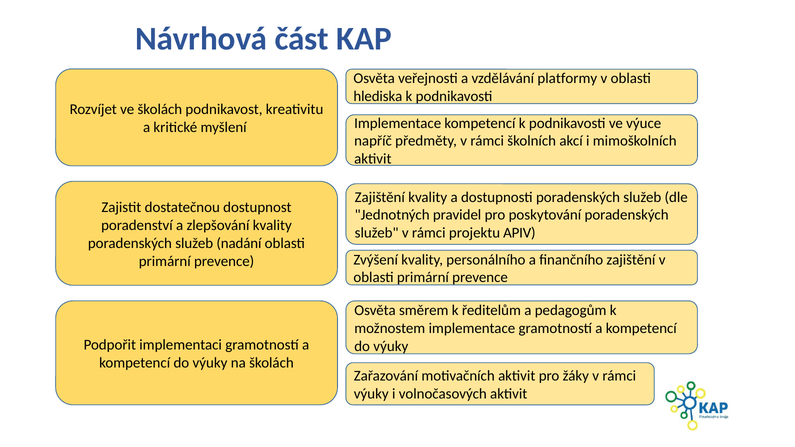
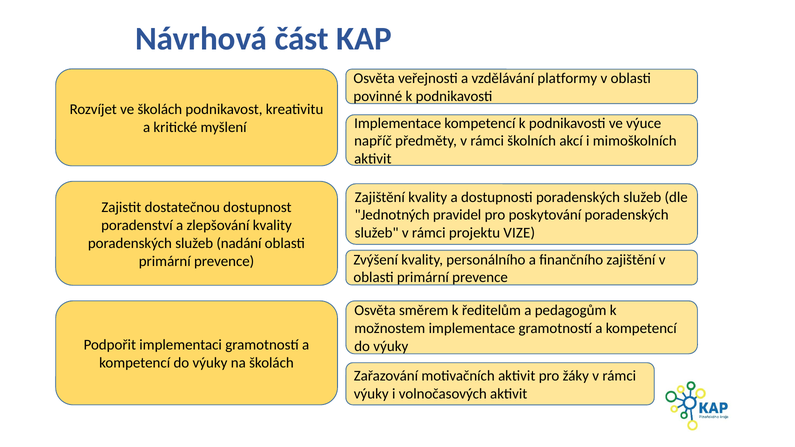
hlediska: hlediska -> povinné
APIV: APIV -> VIZE
